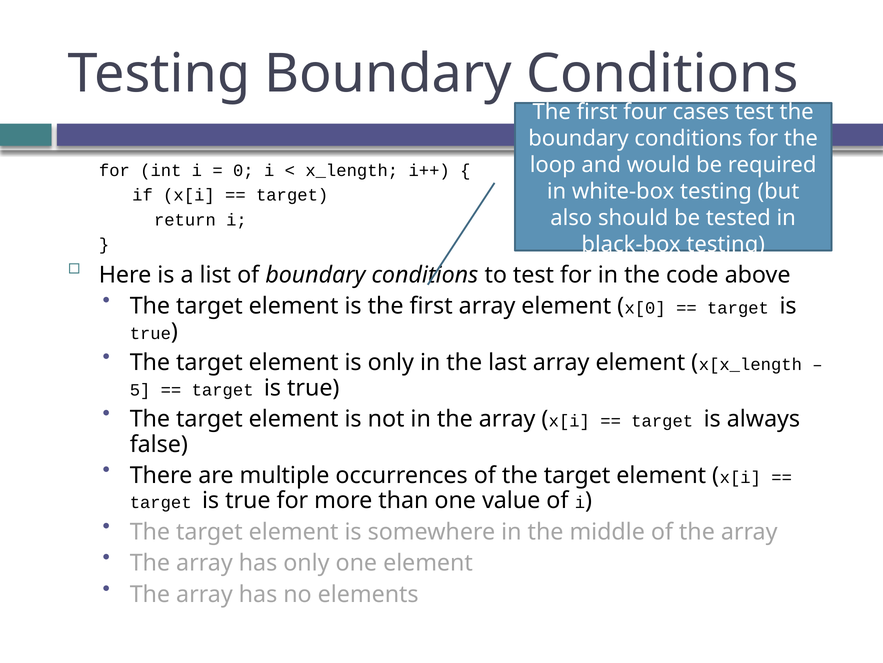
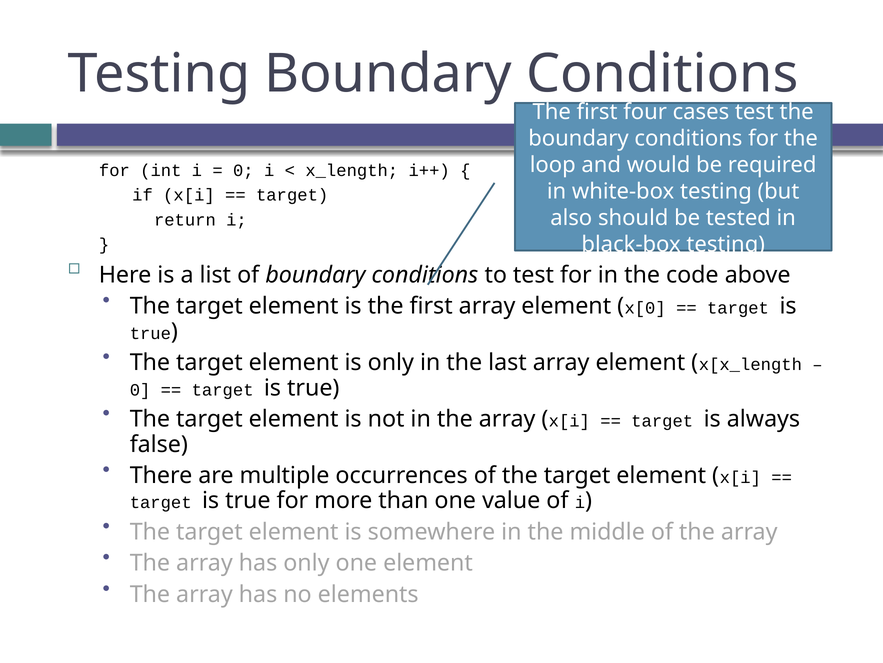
5 at (140, 389): 5 -> 0
